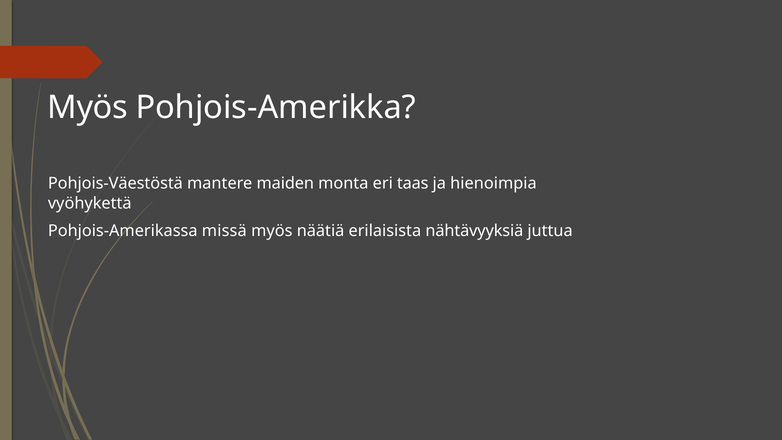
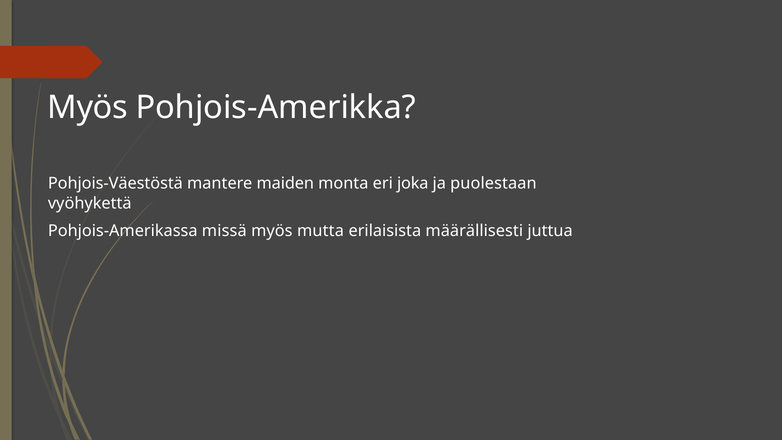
taas: taas -> joka
hienoimpia: hienoimpia -> puolestaan
näätiä: näätiä -> mutta
nähtävyyksiä: nähtävyyksiä -> määrällisesti
